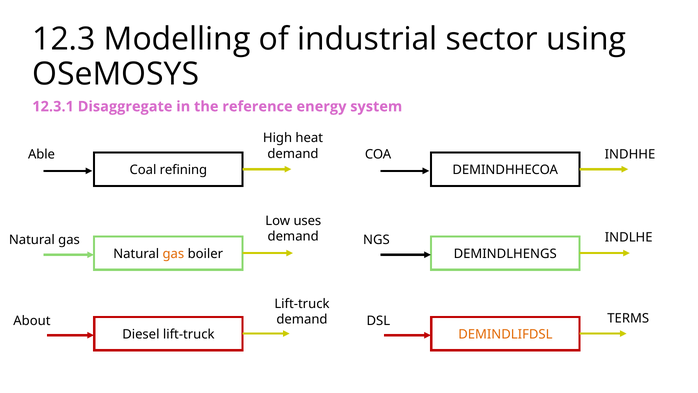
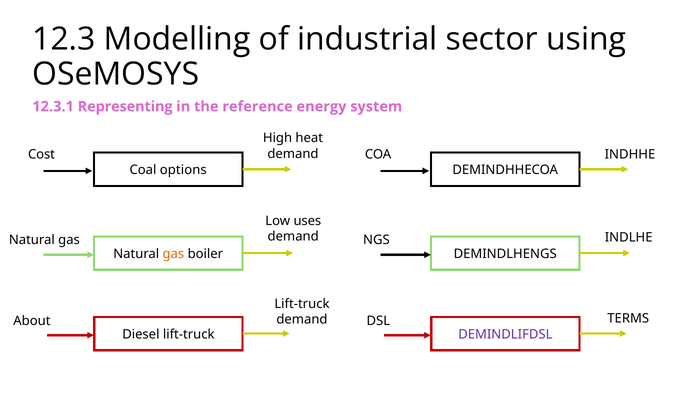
Disaggregate: Disaggregate -> Representing
Able: Able -> Cost
refining: refining -> options
DEMINDLIFDSL colour: orange -> purple
